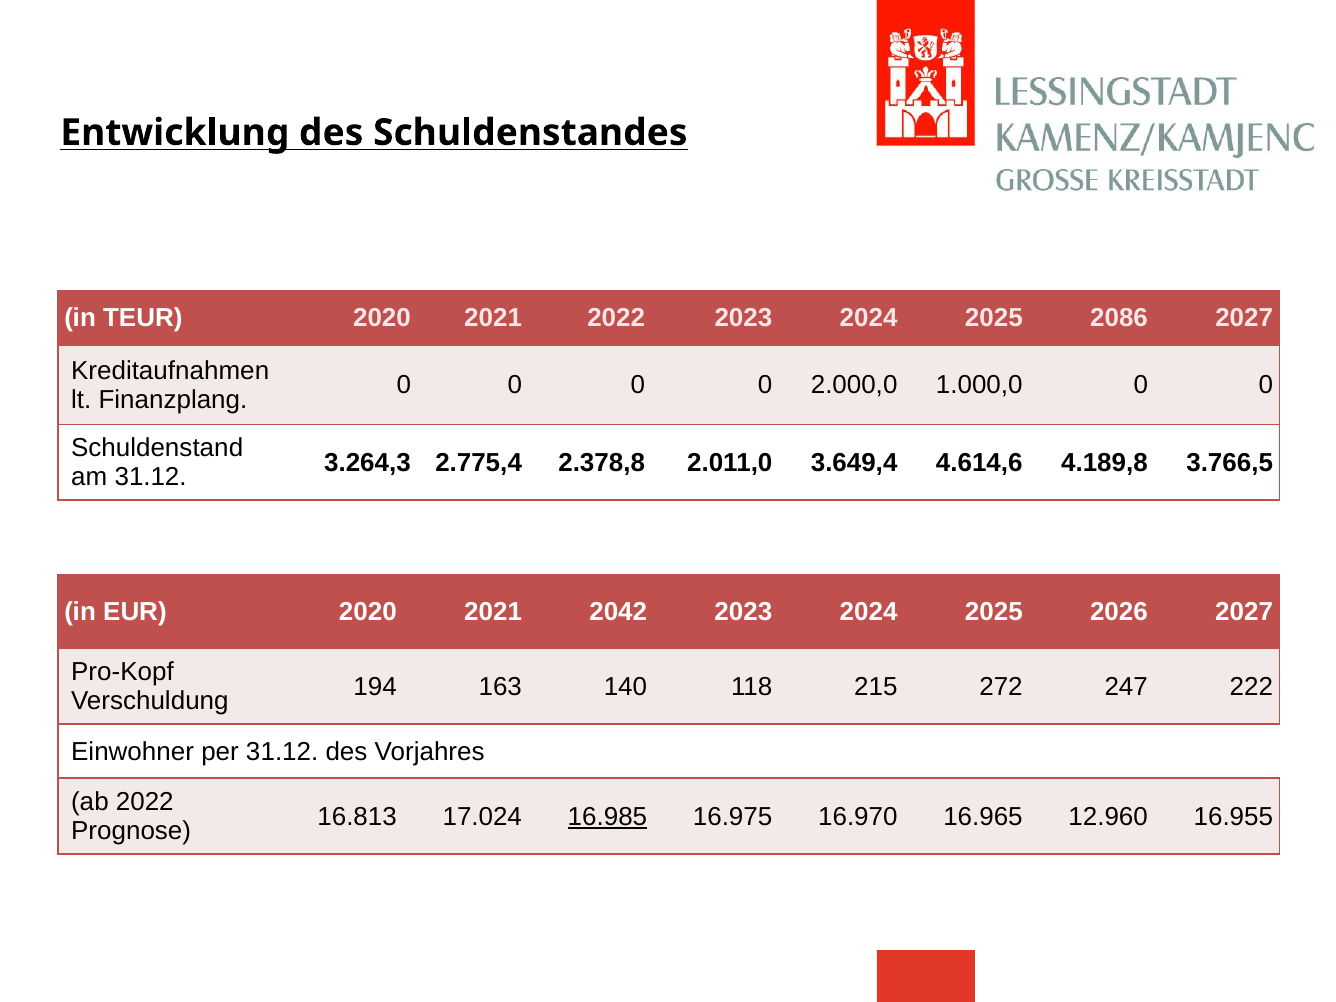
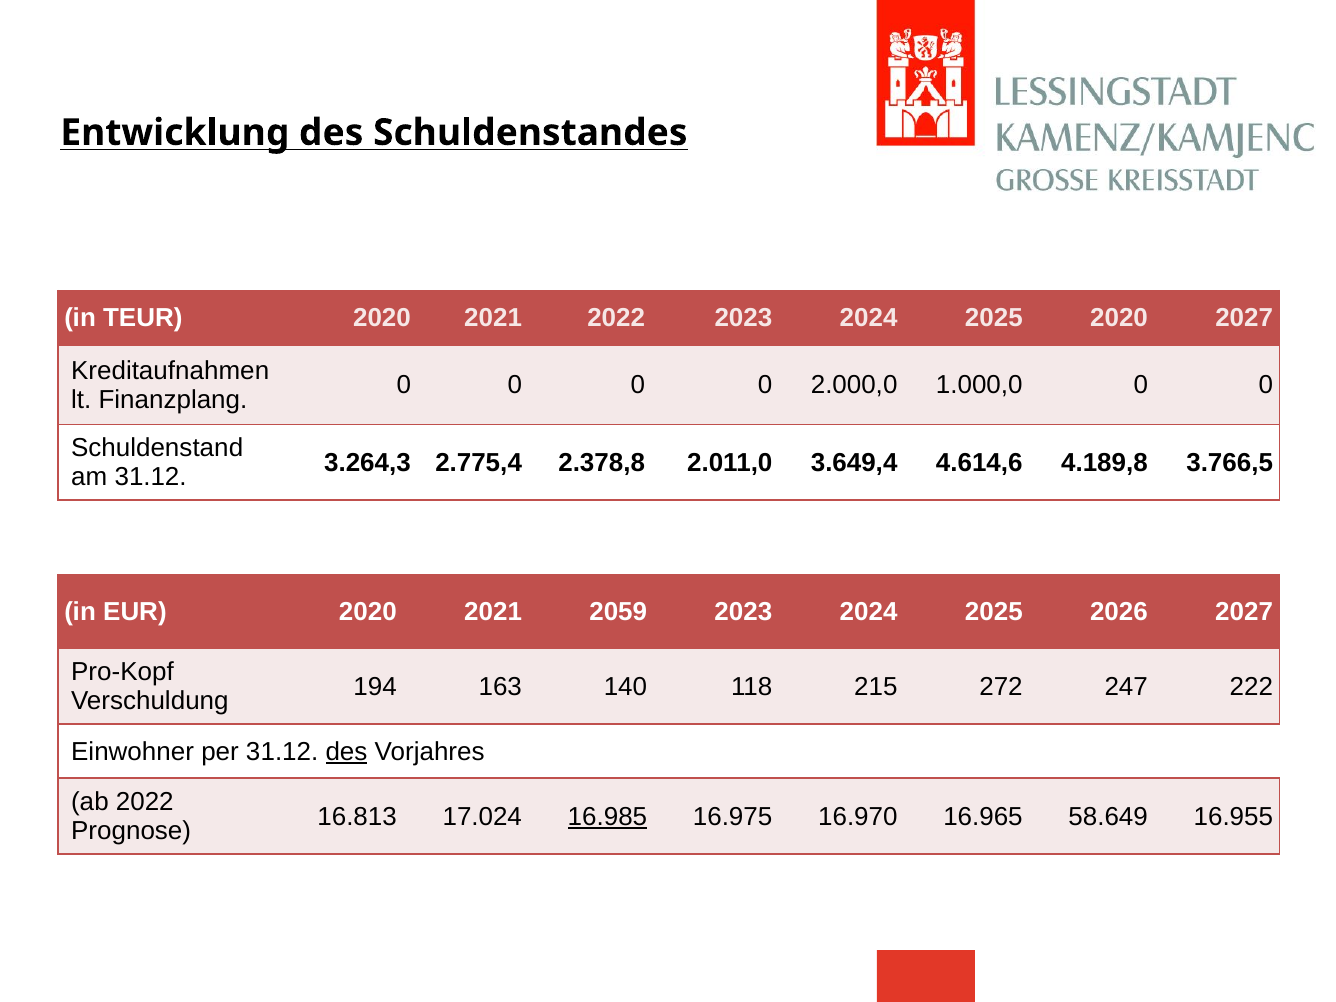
2025 2086: 2086 -> 2020
2042: 2042 -> 2059
des at (346, 752) underline: none -> present
12.960: 12.960 -> 58.649
